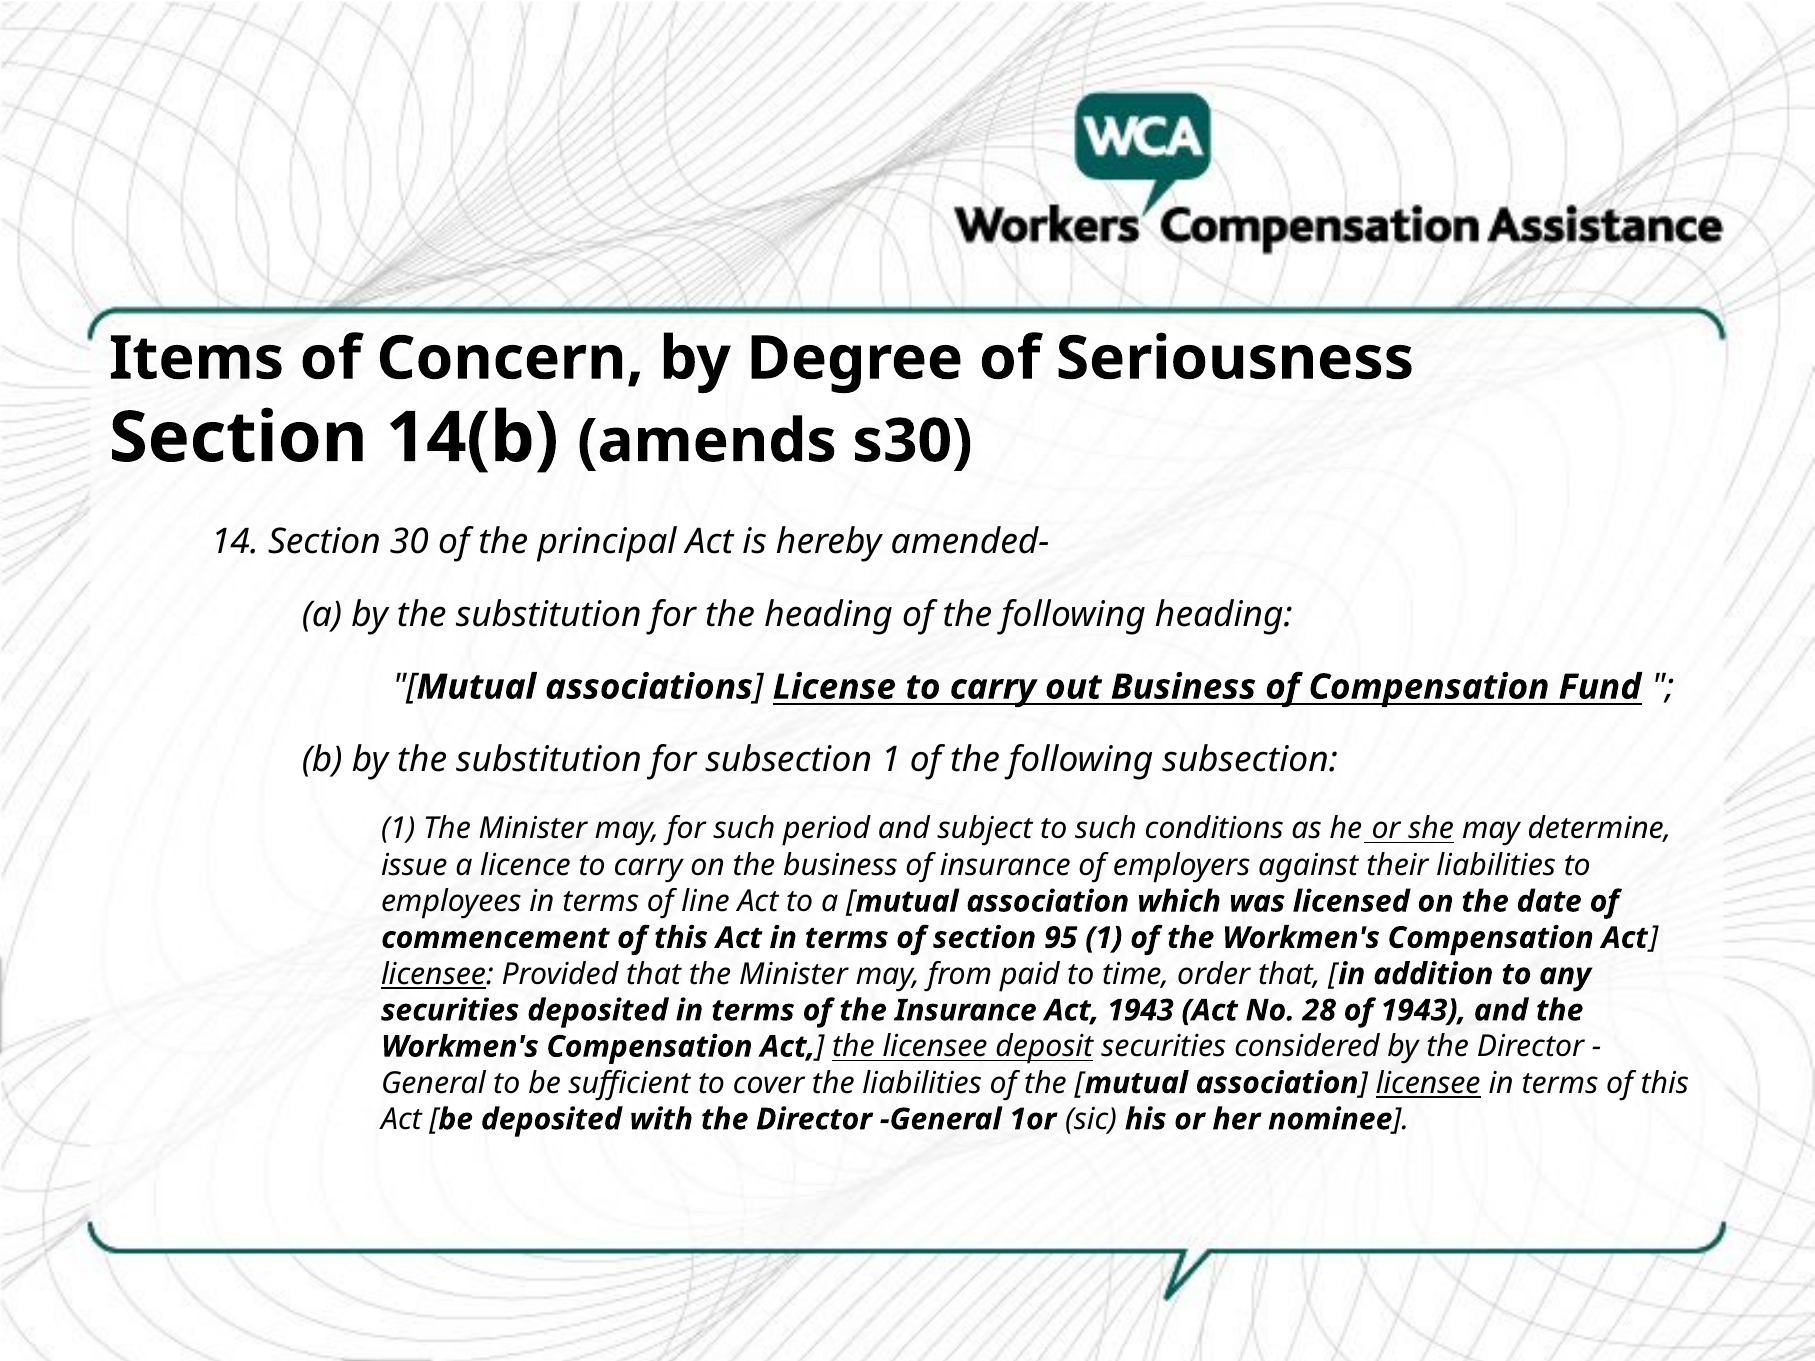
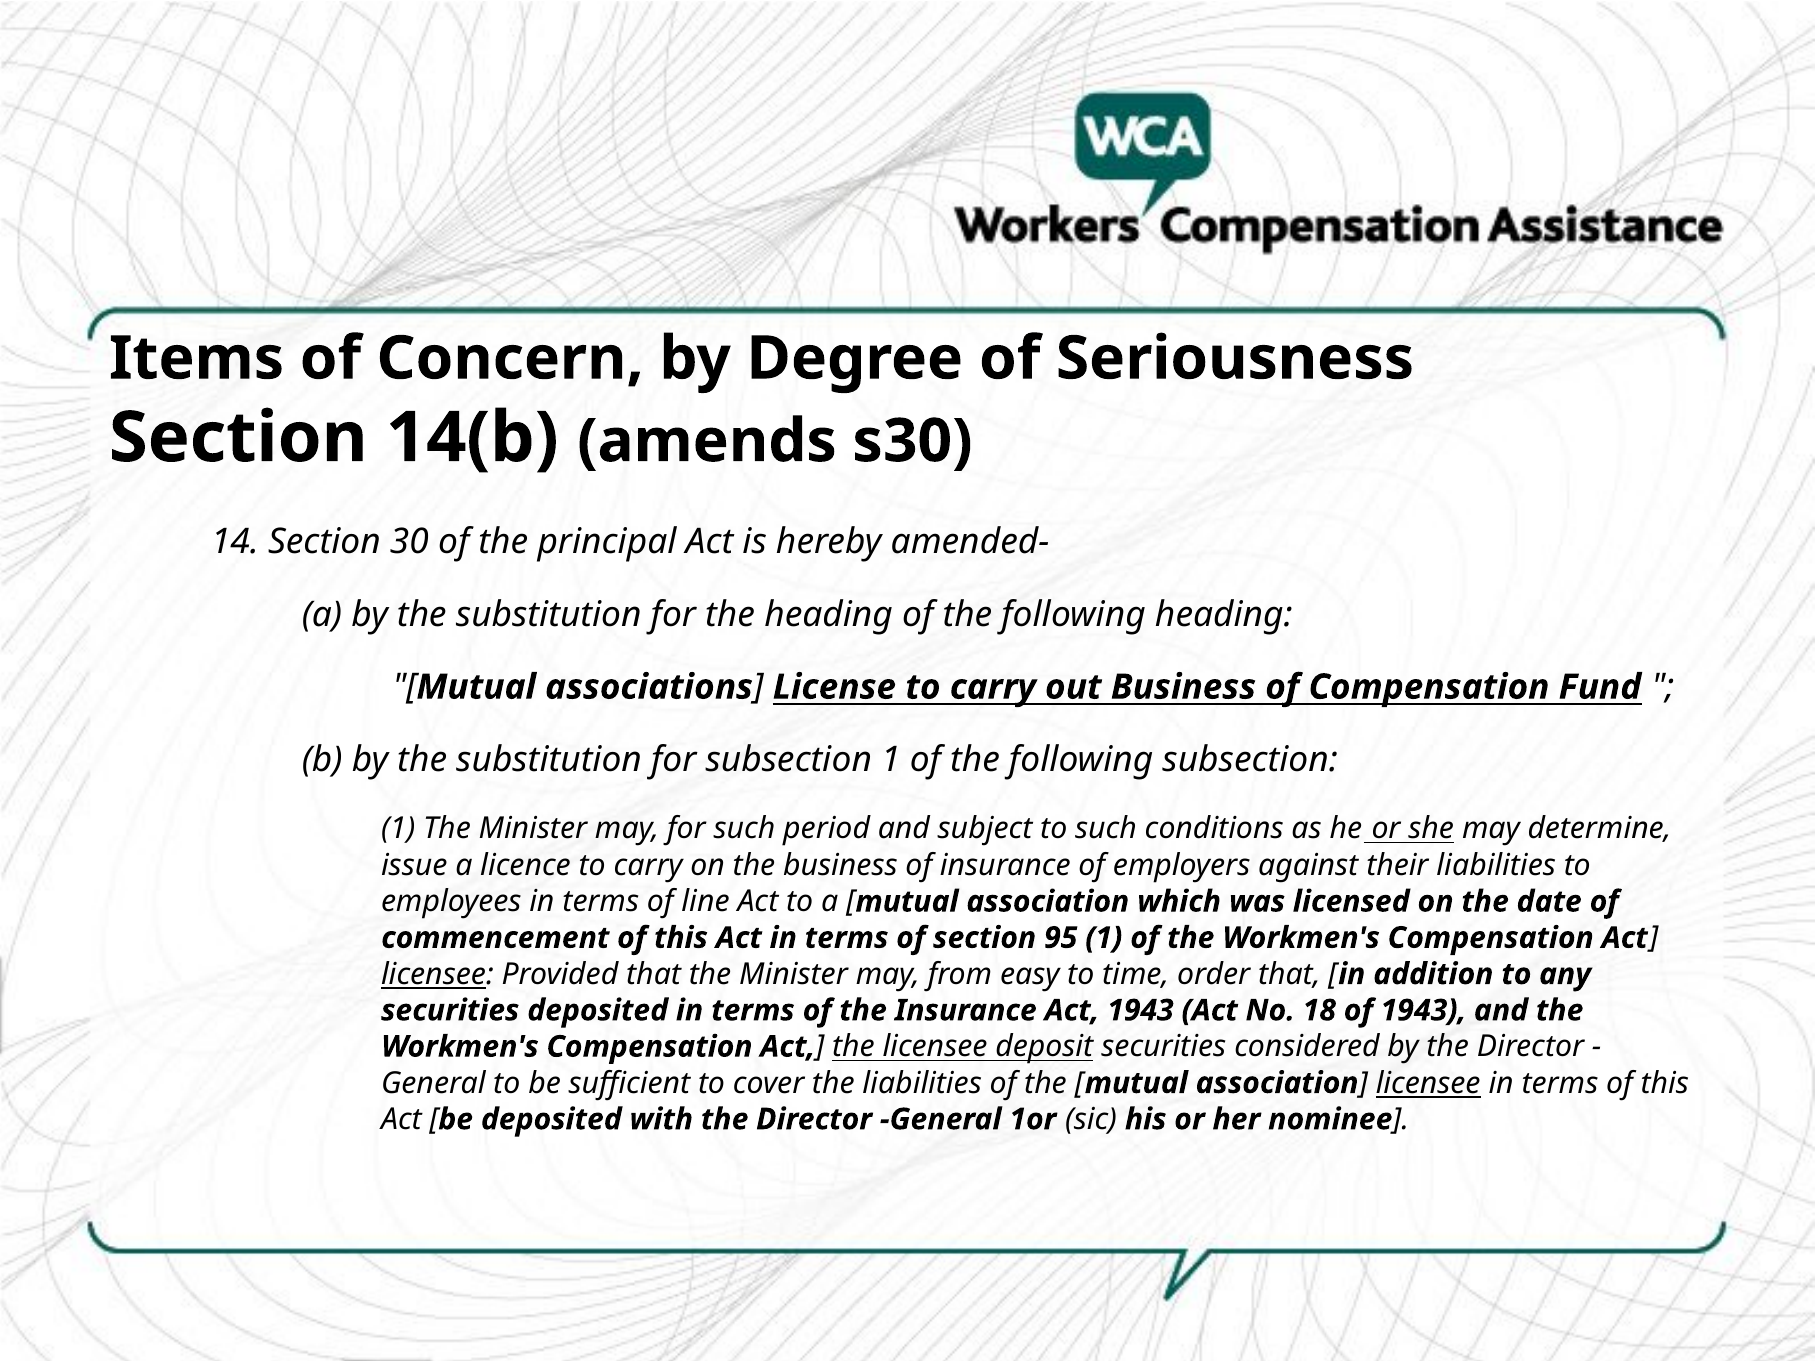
paid: paid -> easy
28: 28 -> 18
